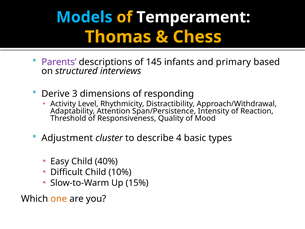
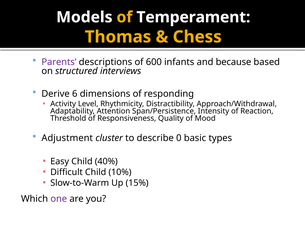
Models colour: light blue -> white
145: 145 -> 600
primary: primary -> because
3: 3 -> 6
4: 4 -> 0
one colour: orange -> purple
